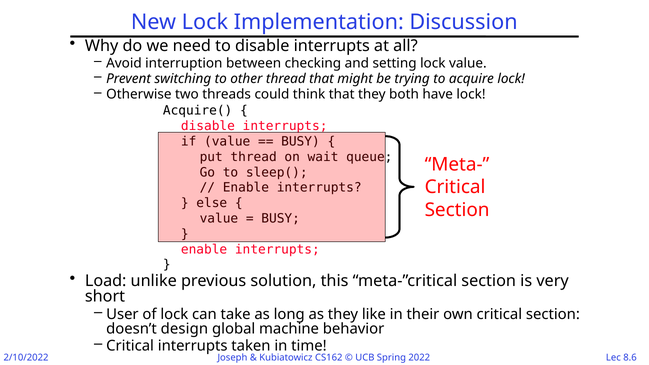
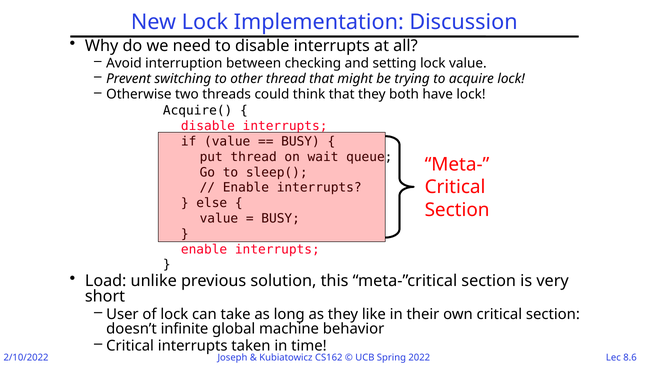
design: design -> infinite
